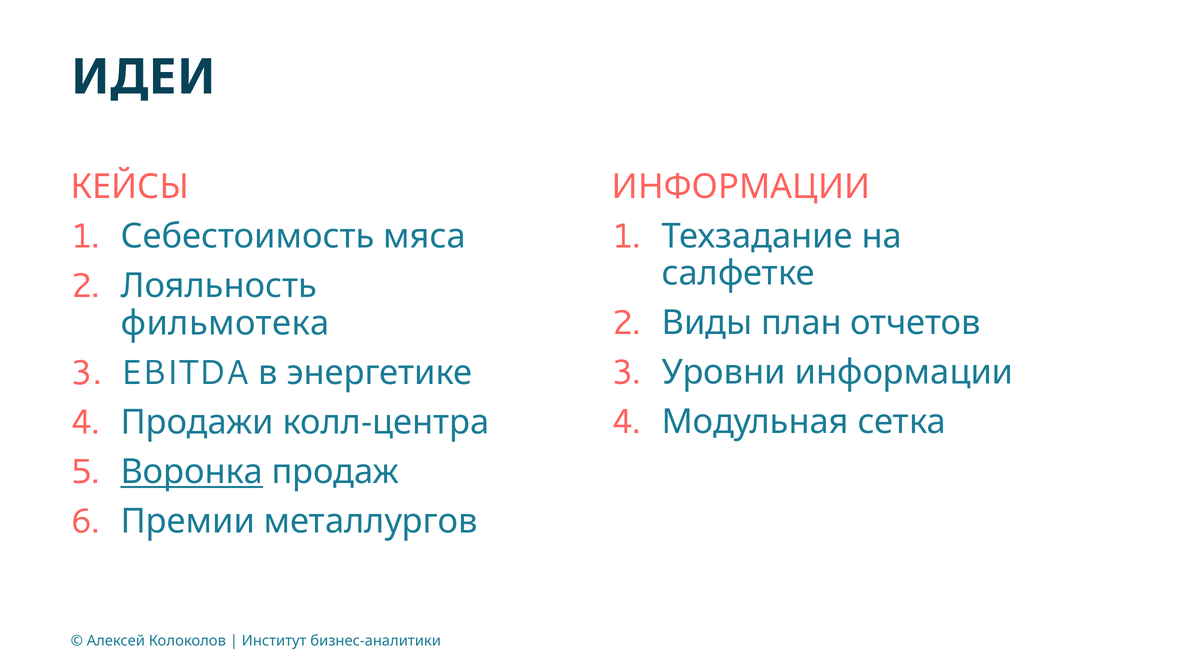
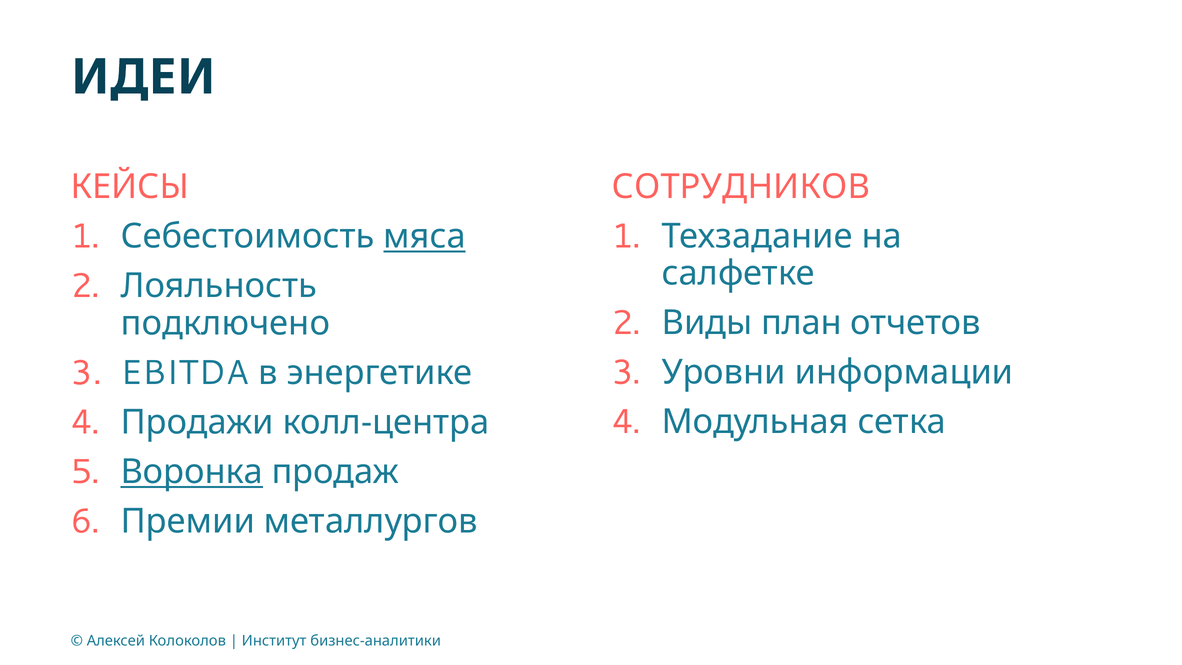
ИНФОРМАЦИИ at (741, 187): ИНФОРМАЦИИ -> СОТРУДНИКОВ
мяса underline: none -> present
фильмотека: фильмотека -> подключено
